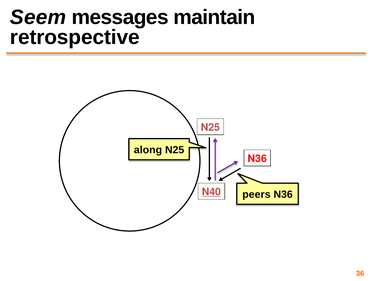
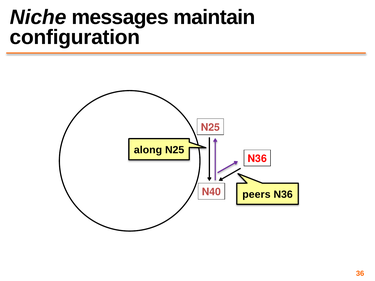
Seem: Seem -> Niche
retrospective: retrospective -> configuration
N40 underline: present -> none
